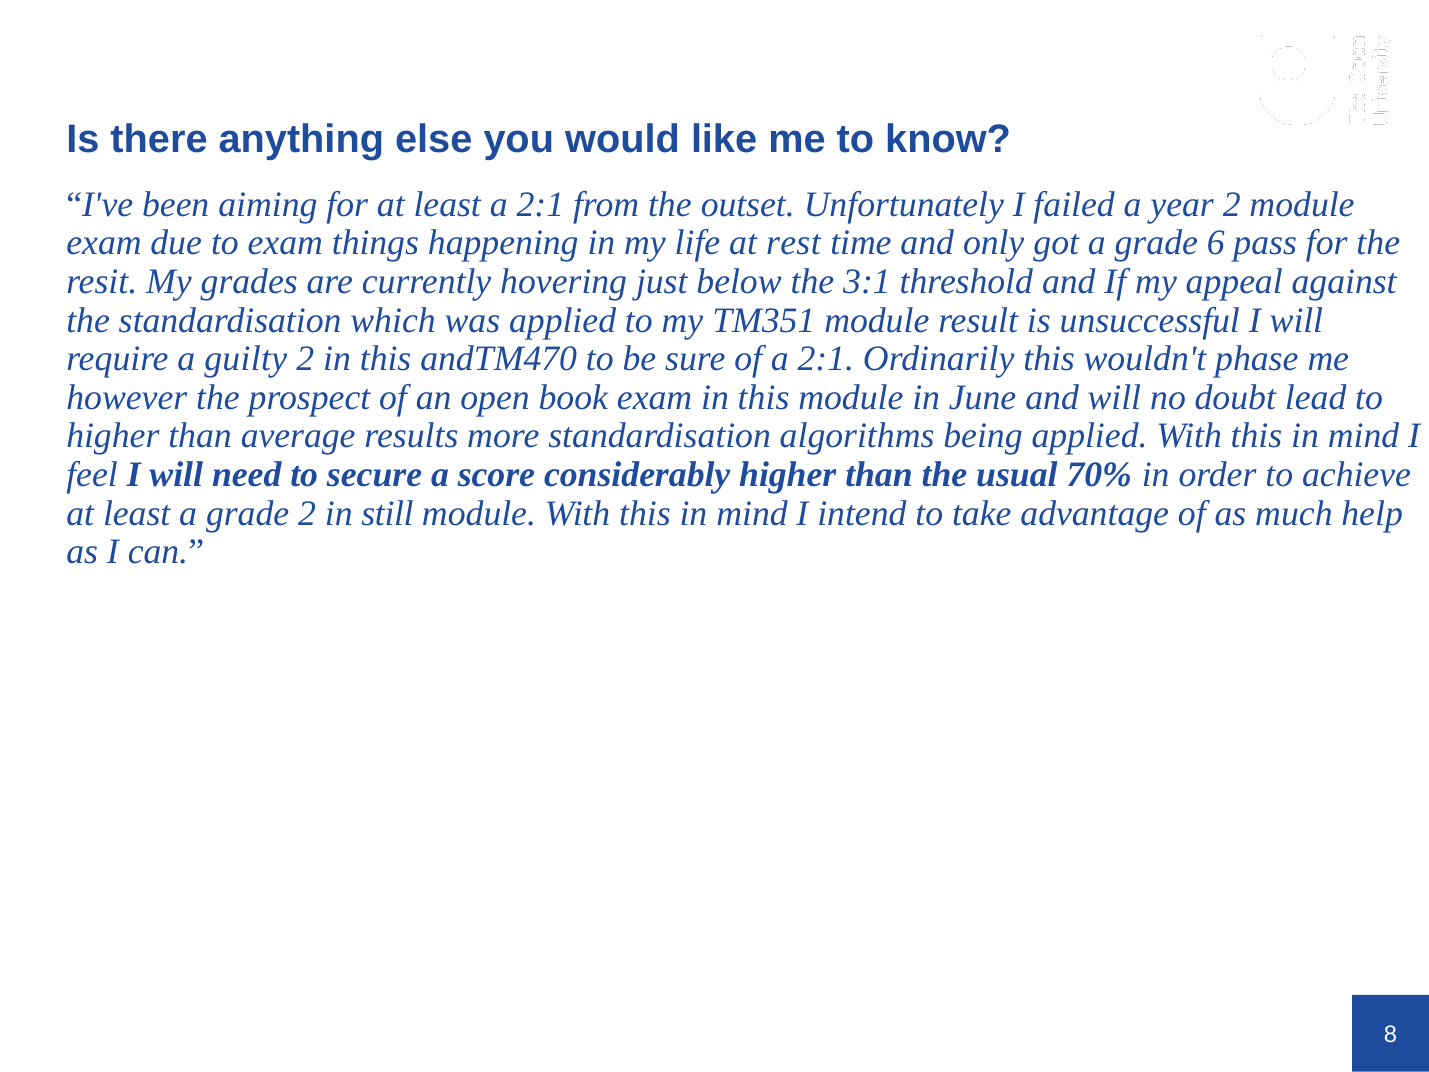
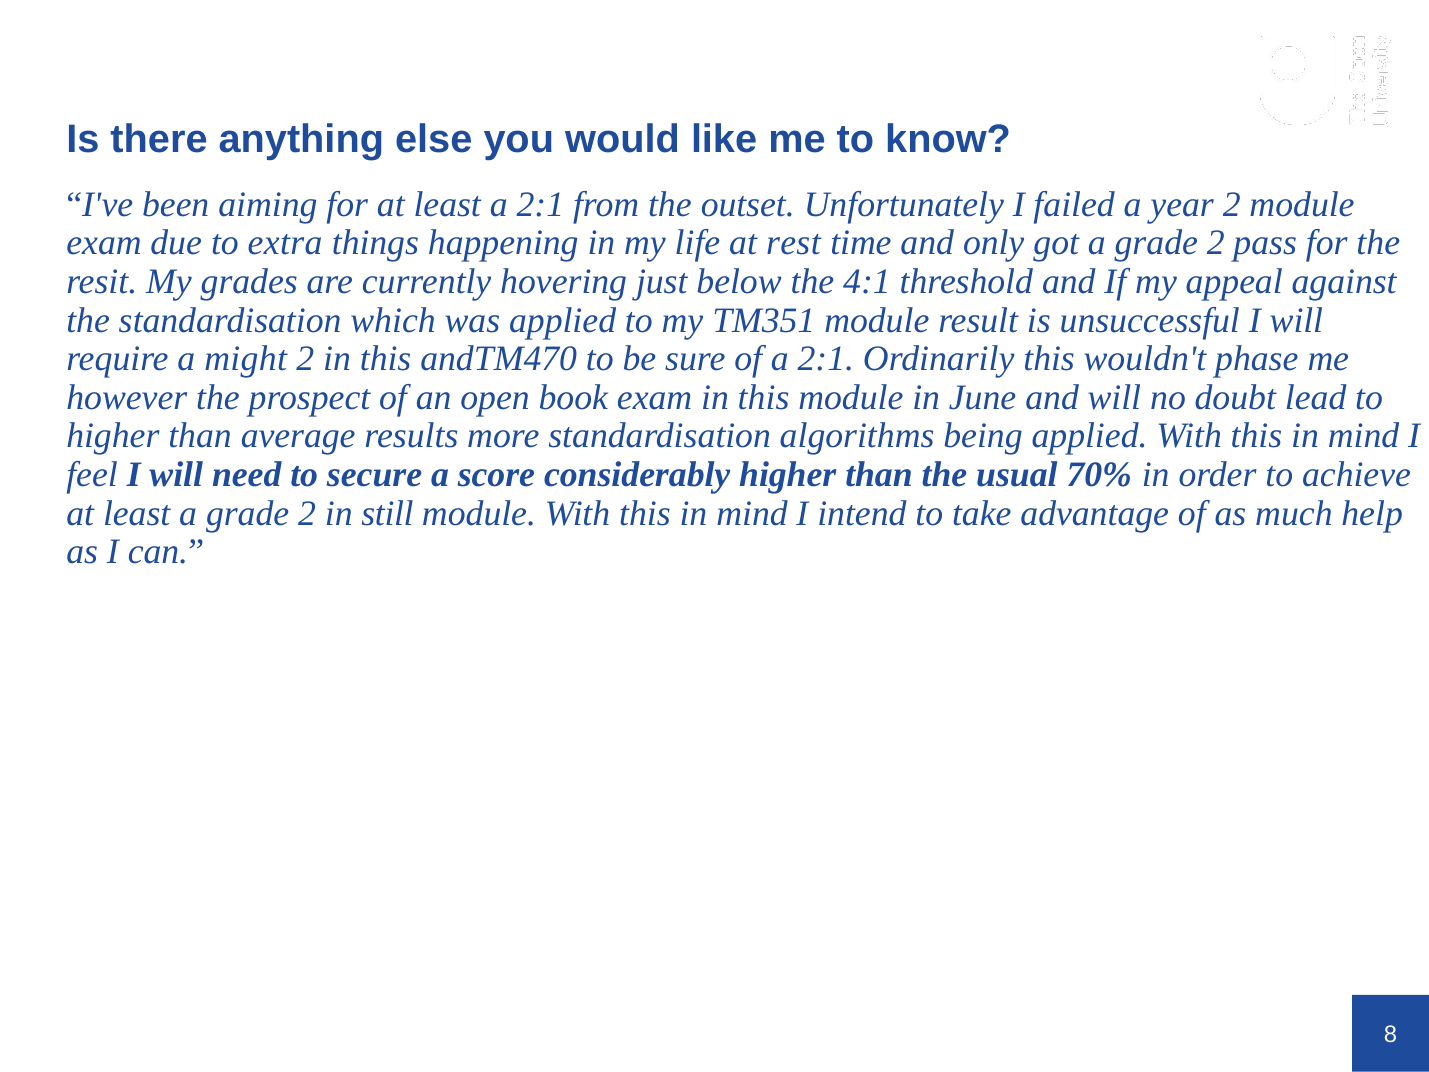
to exam: exam -> extra
got a grade 6: 6 -> 2
3:1: 3:1 -> 4:1
guilty: guilty -> might
